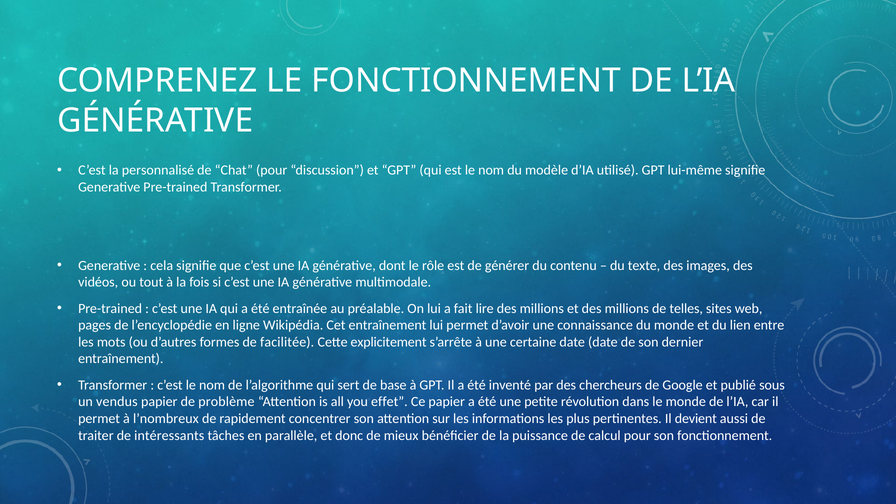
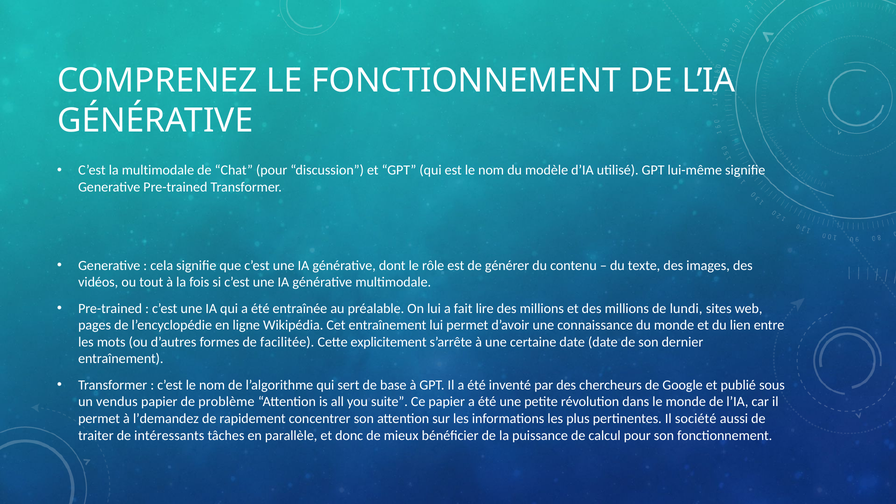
la personnalisé: personnalisé -> multimodale
telles: telles -> lundi
effet: effet -> suite
l’nombreux: l’nombreux -> l’demandez
devient: devient -> société
